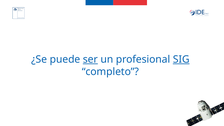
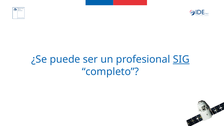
ser underline: present -> none
